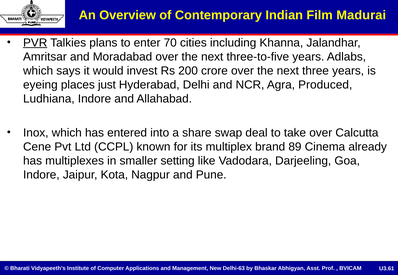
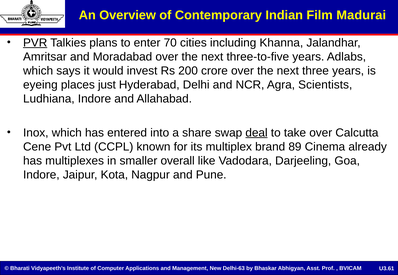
Produced: Produced -> Scientists
deal underline: none -> present
setting: setting -> overall
